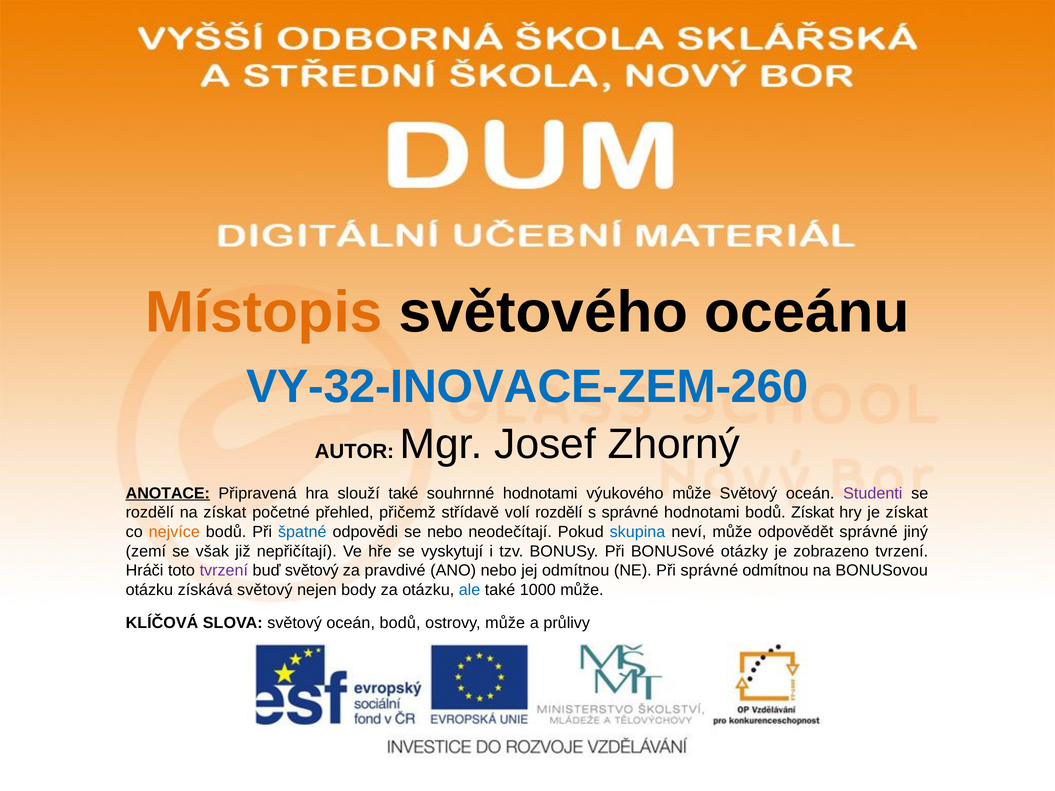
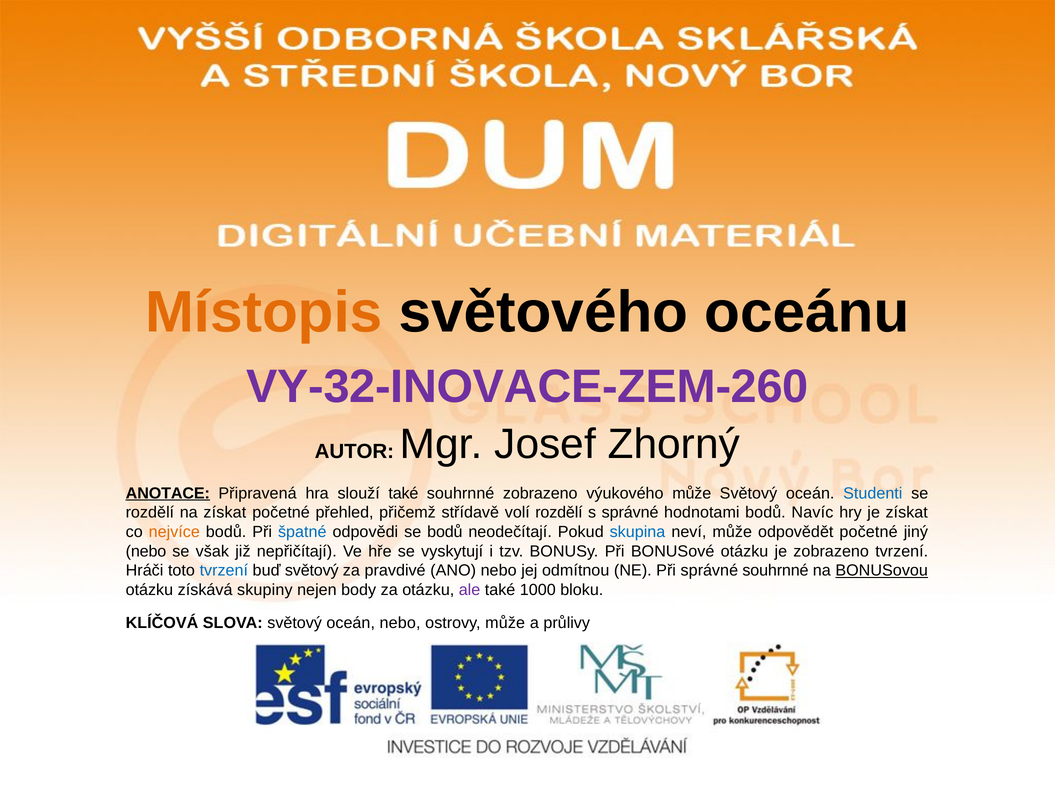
VY-32-INOVACE-ZEM-260 colour: blue -> purple
souhrnné hodnotami: hodnotami -> zobrazeno
Studenti colour: purple -> blue
bodů Získat: Získat -> Navíc
se nebo: nebo -> bodů
odpovědět správné: správné -> početné
zemí at (146, 551): zemí -> nebo
BONUSové otázky: otázky -> otázku
tvrzení at (224, 571) colour: purple -> blue
správné odmítnou: odmítnou -> souhrnné
BONUSovou underline: none -> present
získává světový: světový -> skupiny
ale colour: blue -> purple
1000 může: může -> bloku
oceán bodů: bodů -> nebo
